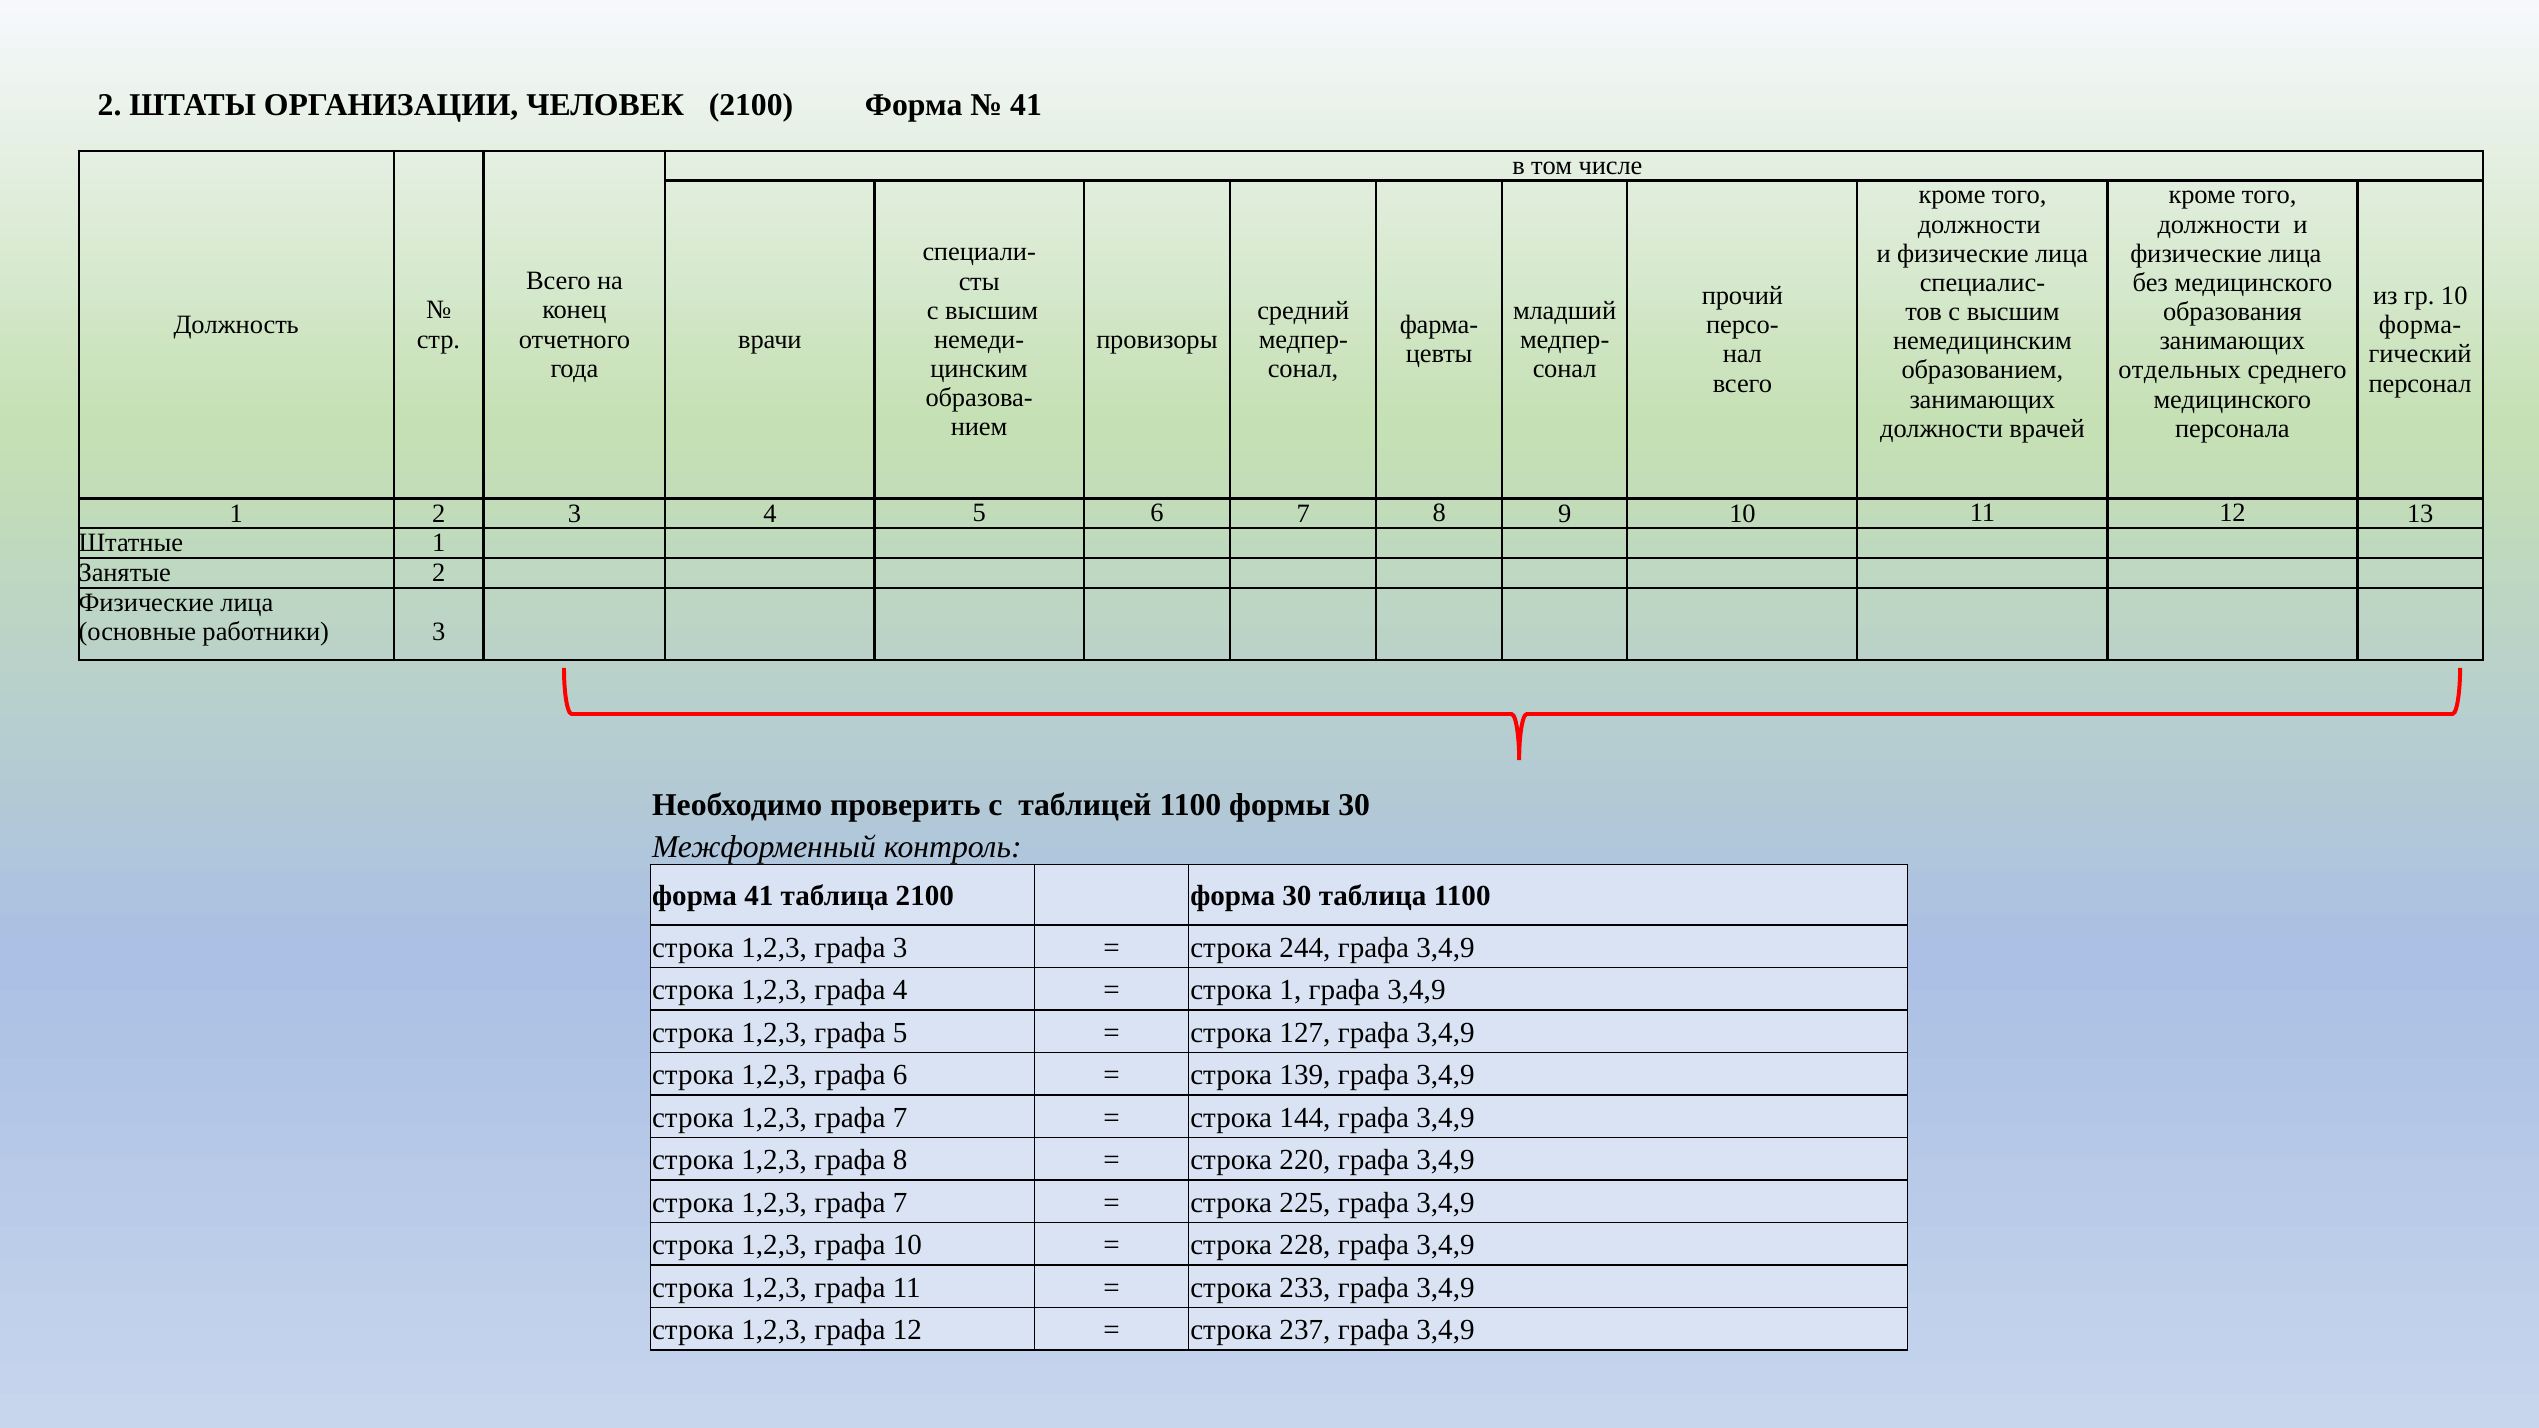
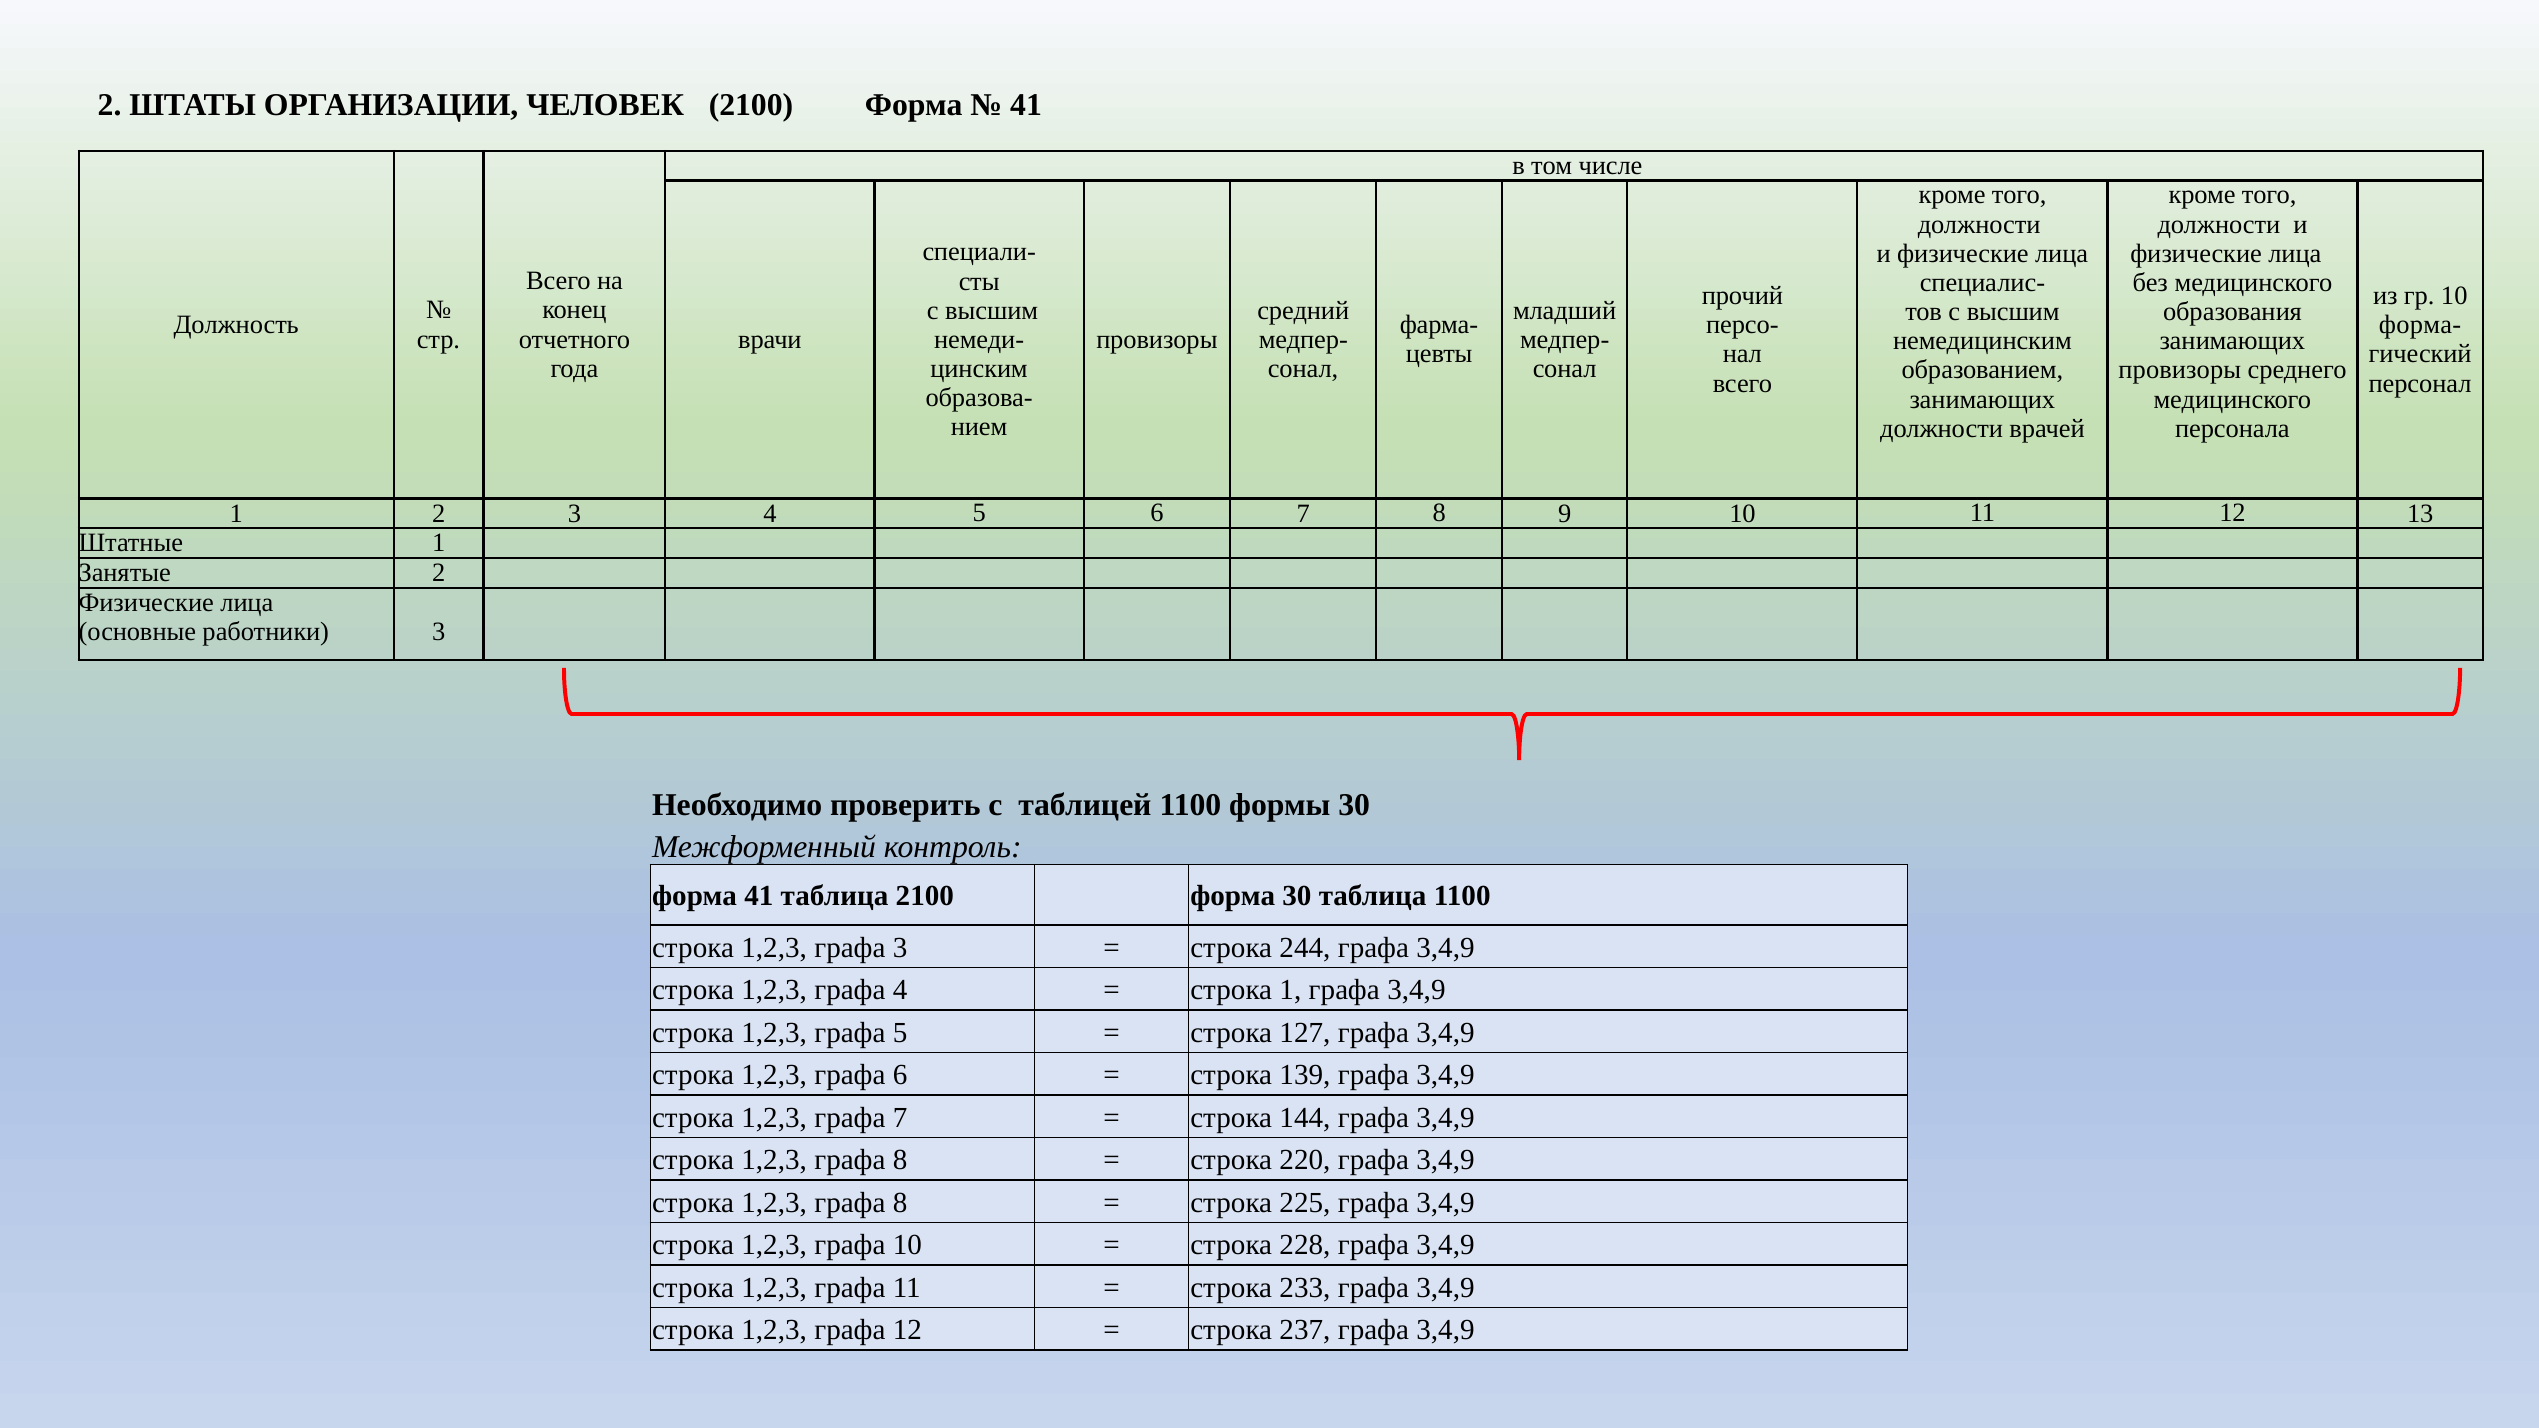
отдельных at (2180, 370): отдельных -> провизоры
7 at (900, 1203): 7 -> 8
